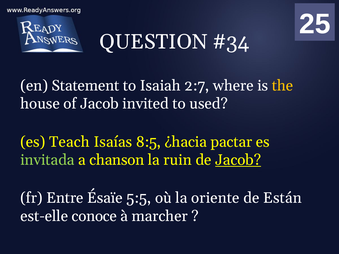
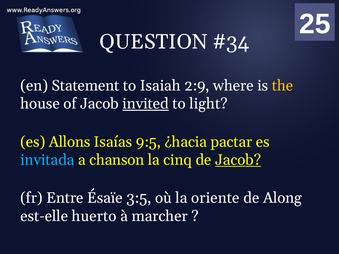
2:7: 2:7 -> 2:9
invited underline: none -> present
used: used -> light
Teach: Teach -> Allons
8:5: 8:5 -> 9:5
invitada colour: light green -> light blue
ruin: ruin -> cinq
5:5: 5:5 -> 3:5
Están: Están -> Along
conoce: conoce -> huerto
